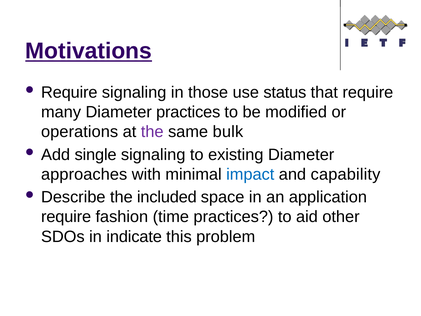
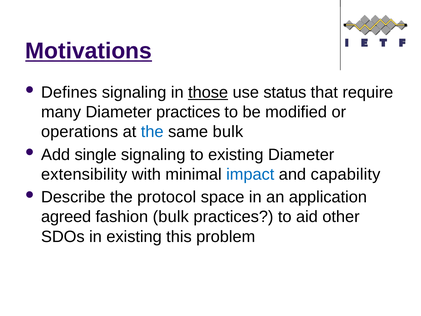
Require at (69, 92): Require -> Defines
those underline: none -> present
the at (152, 132) colour: purple -> blue
approaches: approaches -> extensibility
included: included -> protocol
require at (66, 217): require -> agreed
fashion time: time -> bulk
in indicate: indicate -> existing
